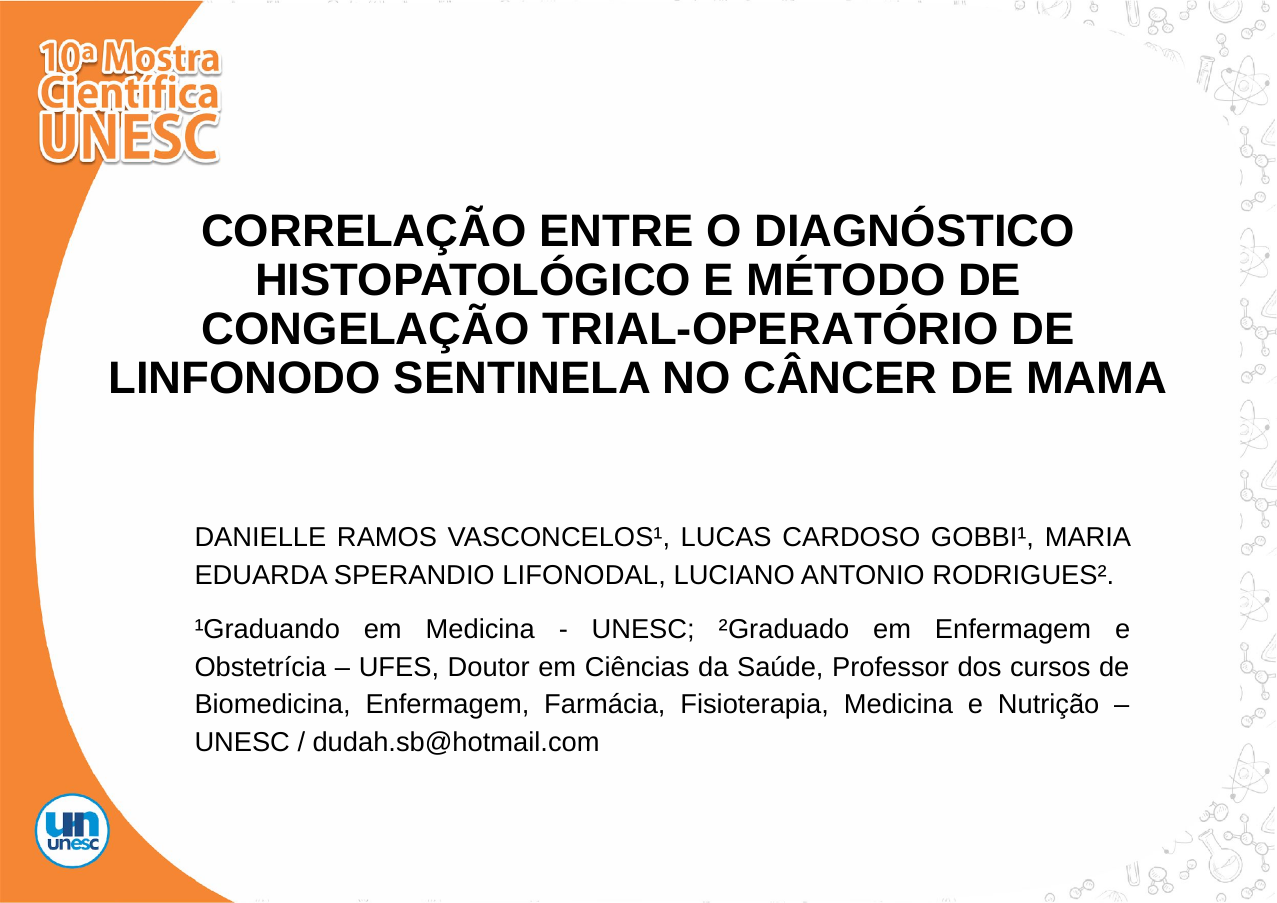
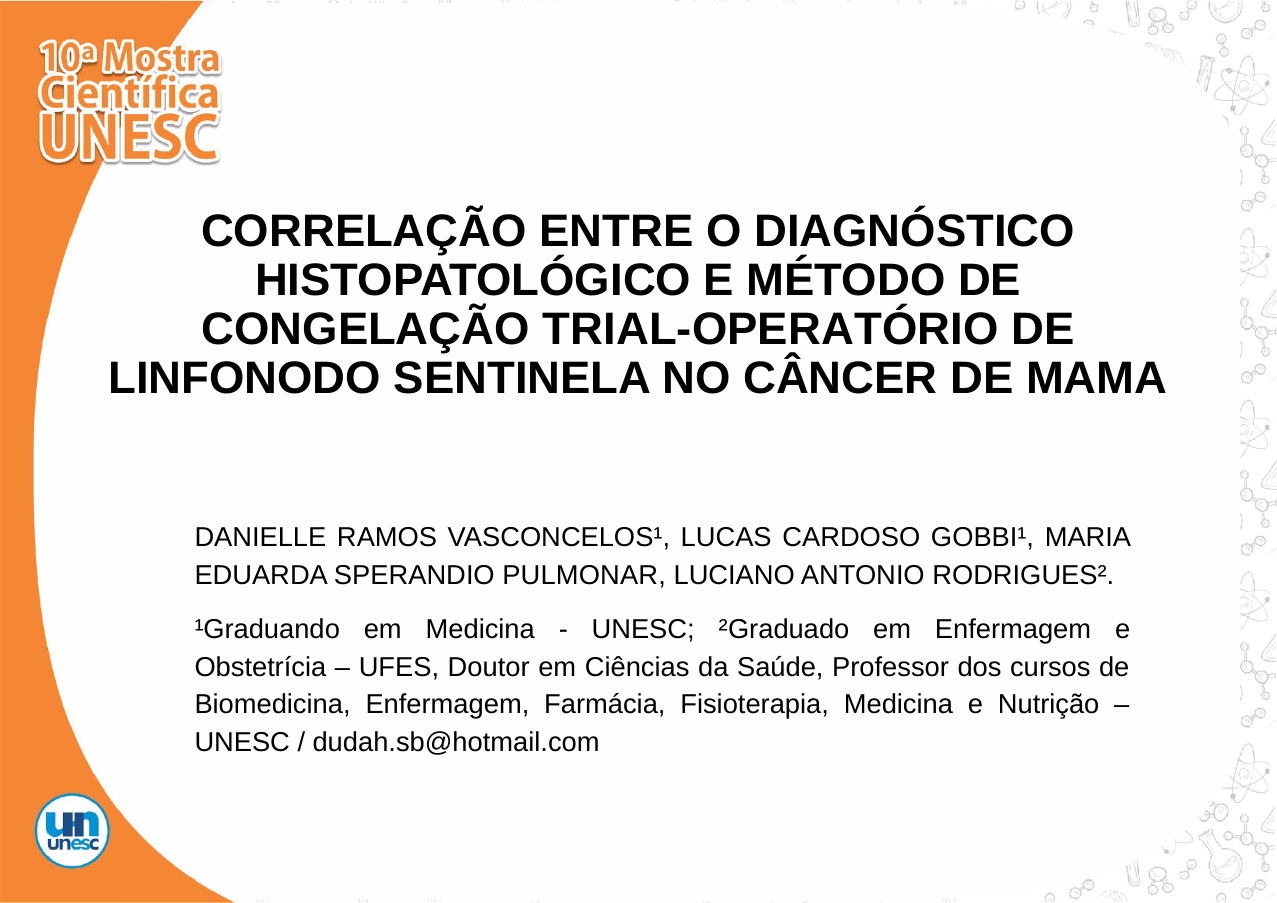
LIFONODAL: LIFONODAL -> PULMONAR
